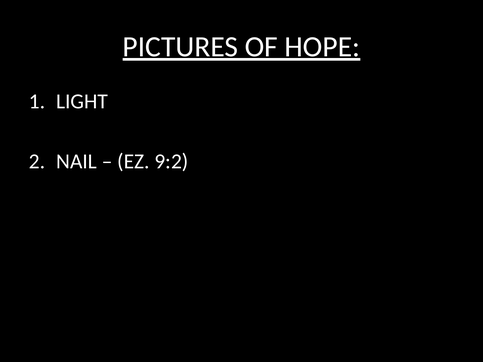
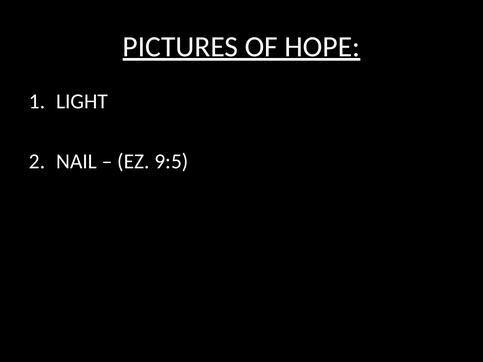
9:2: 9:2 -> 9:5
